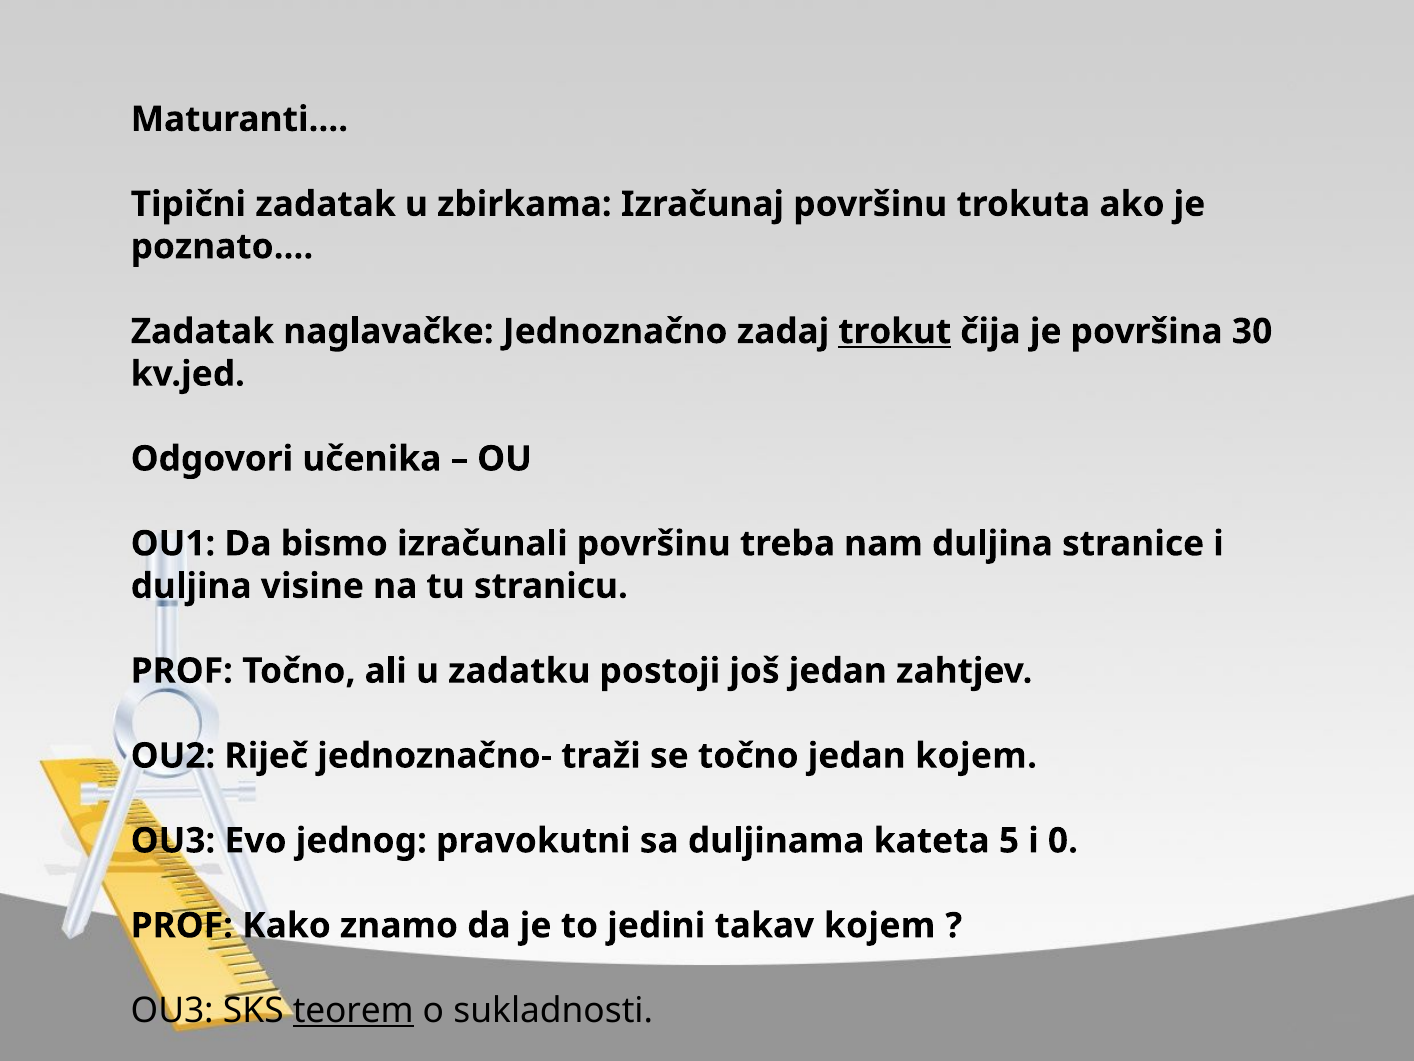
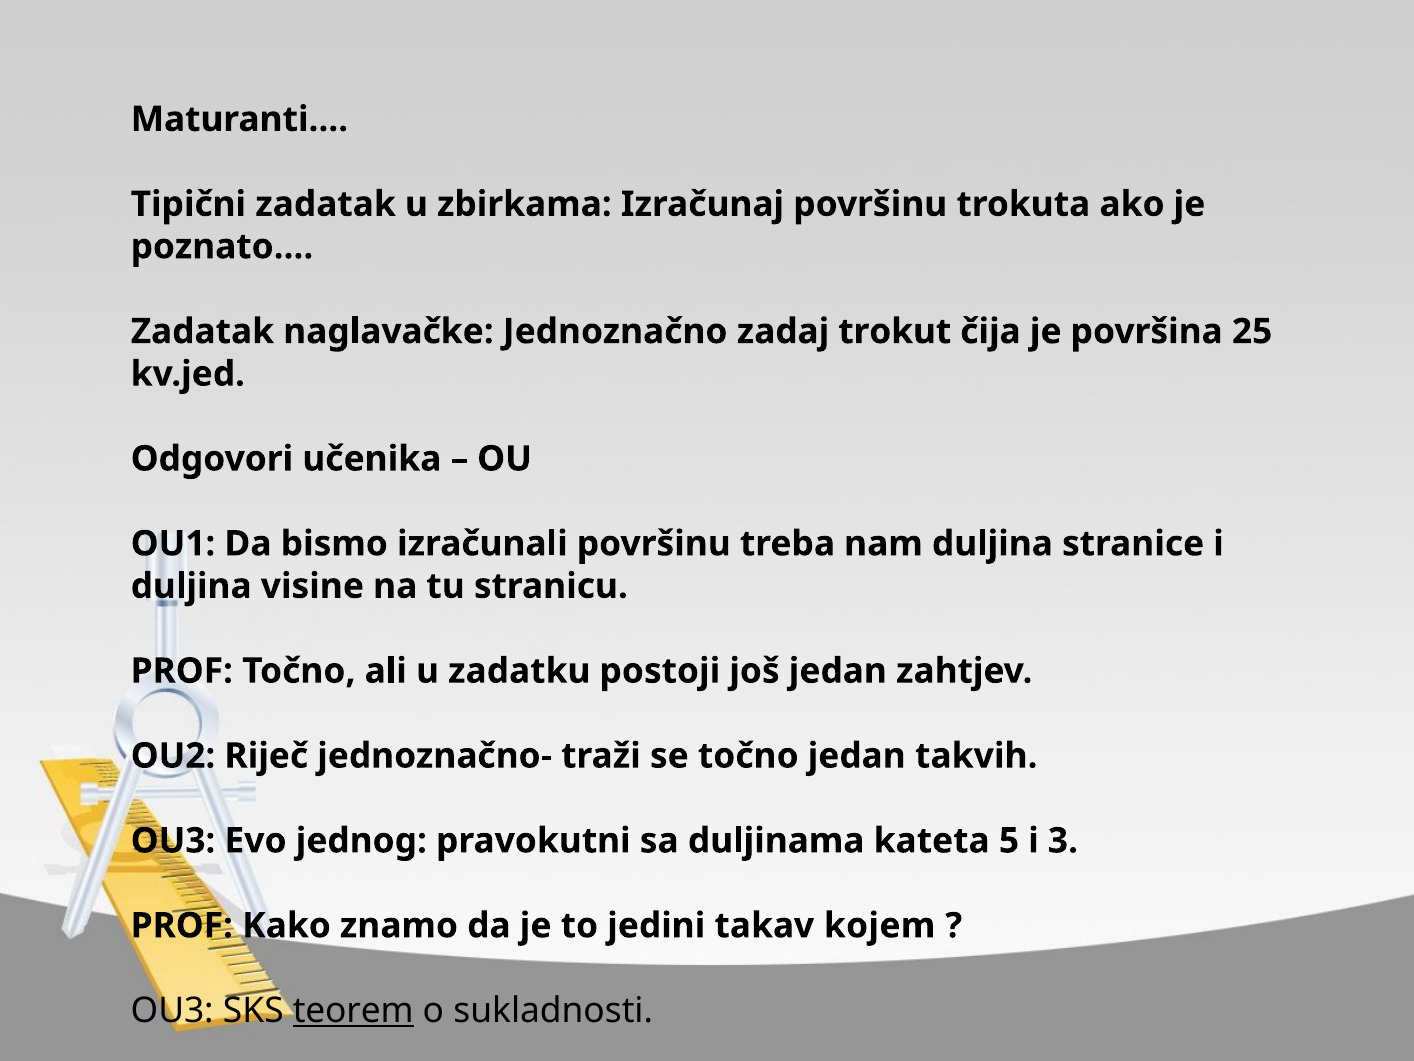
trokut underline: present -> none
30: 30 -> 25
jedan kojem: kojem -> takvih
0: 0 -> 3
